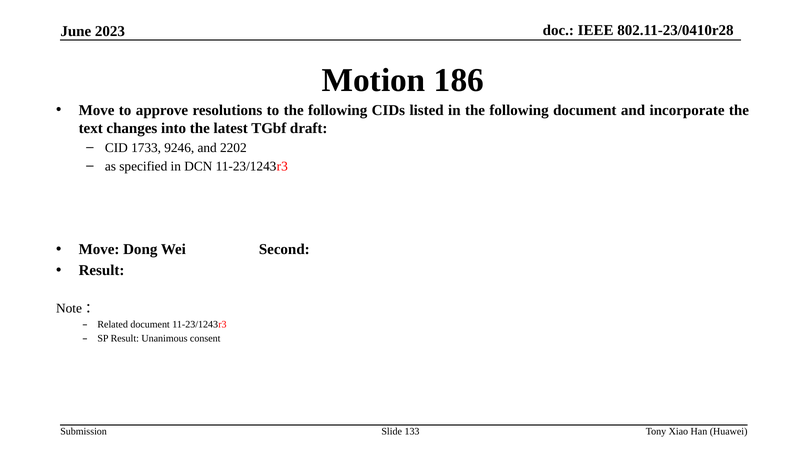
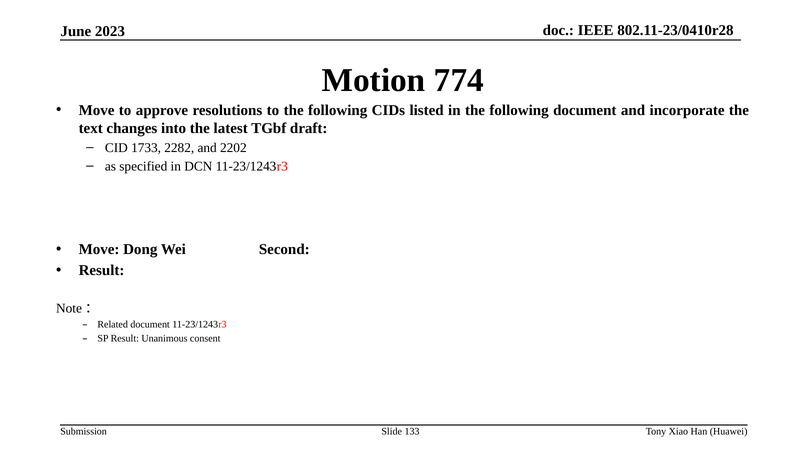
186: 186 -> 774
9246: 9246 -> 2282
